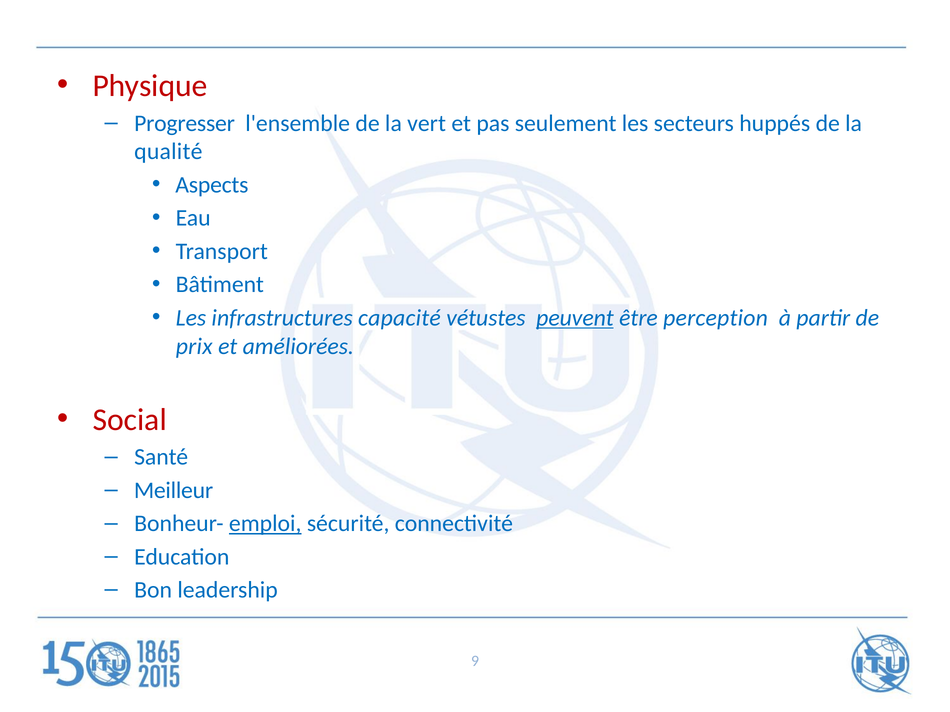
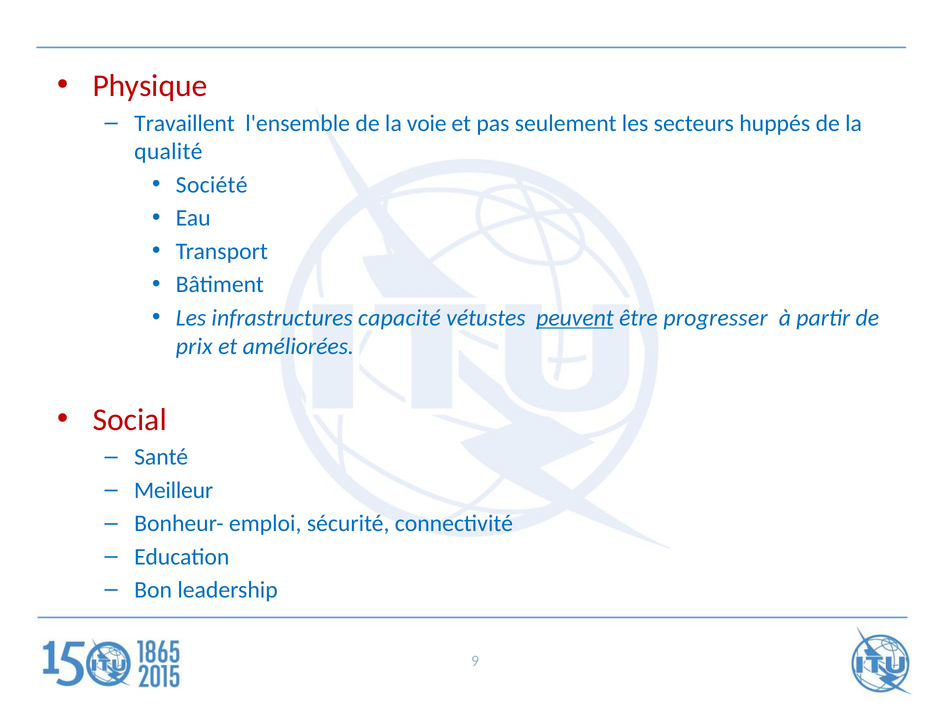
Progresser: Progresser -> Travaillent
vert: vert -> voie
Aspects: Aspects -> Société
perception: perception -> progresser
emploi underline: present -> none
